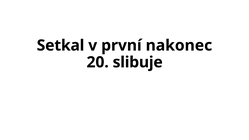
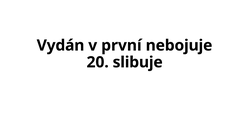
Setkal: Setkal -> Vydán
nakonec: nakonec -> nebojuje
